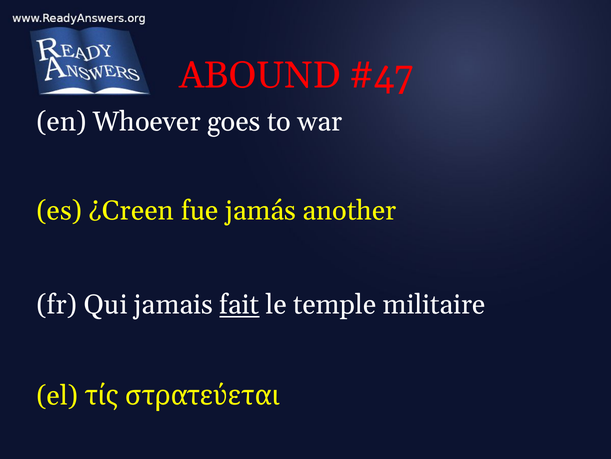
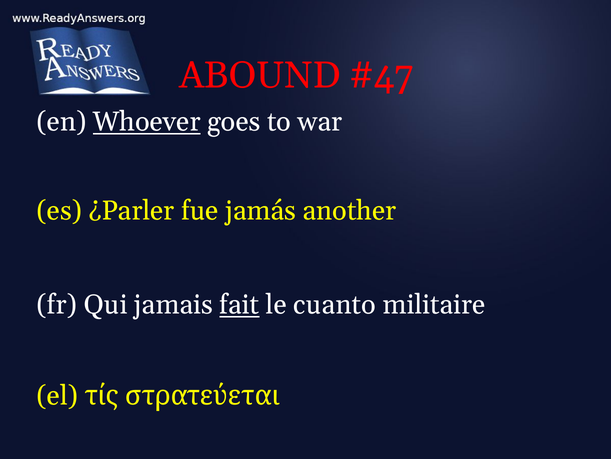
Whoever underline: none -> present
¿Creen: ¿Creen -> ¿Parler
temple: temple -> cuanto
